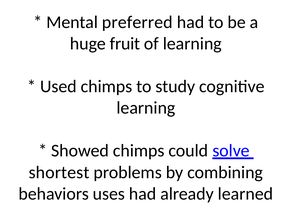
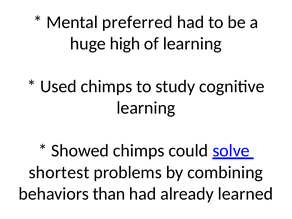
fruit: fruit -> high
uses: uses -> than
